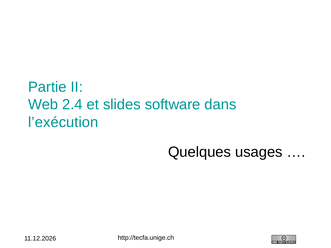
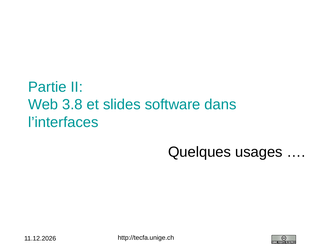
2.4: 2.4 -> 3.8
l’exécution: l’exécution -> l’interfaces
